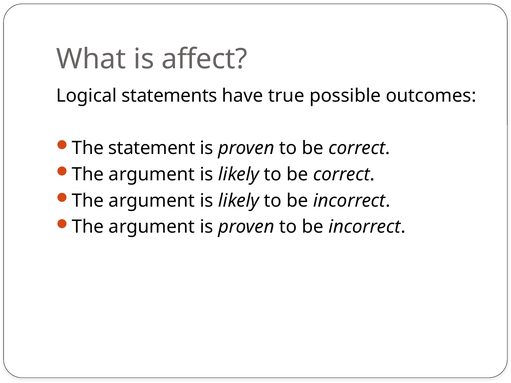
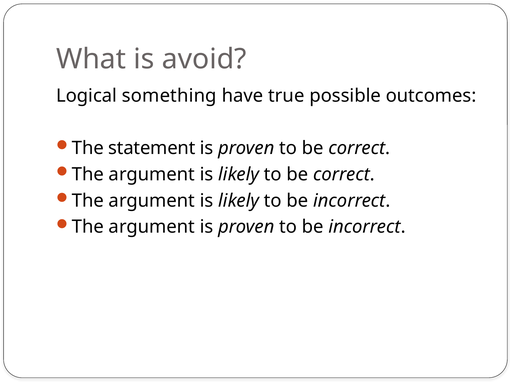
affect: affect -> avoid
statements: statements -> something
